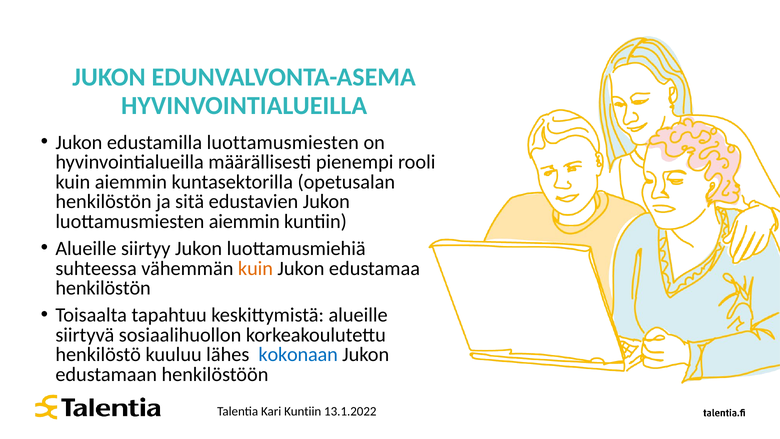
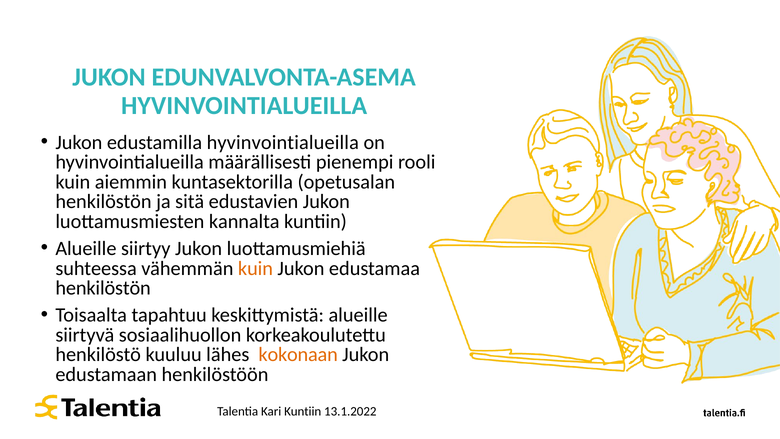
edustamilla luottamusmiesten: luottamusmiesten -> hyvinvointialueilla
luottamusmiesten aiemmin: aiemmin -> kannalta
kokonaan colour: blue -> orange
